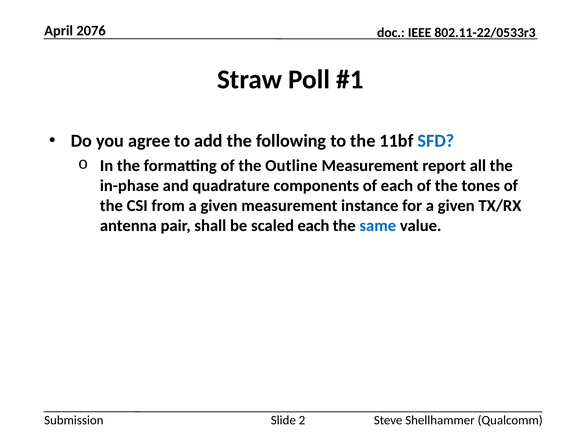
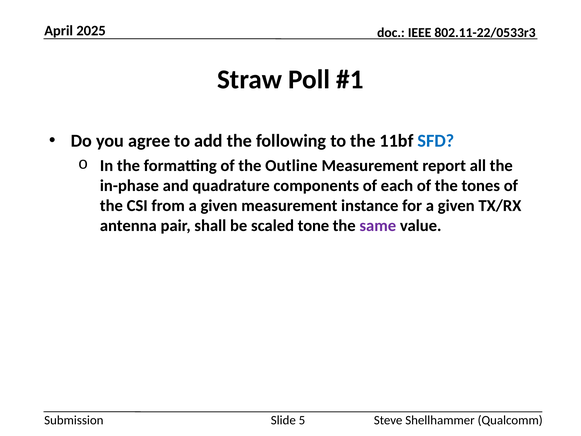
2076: 2076 -> 2025
scaled each: each -> tone
same colour: blue -> purple
2: 2 -> 5
